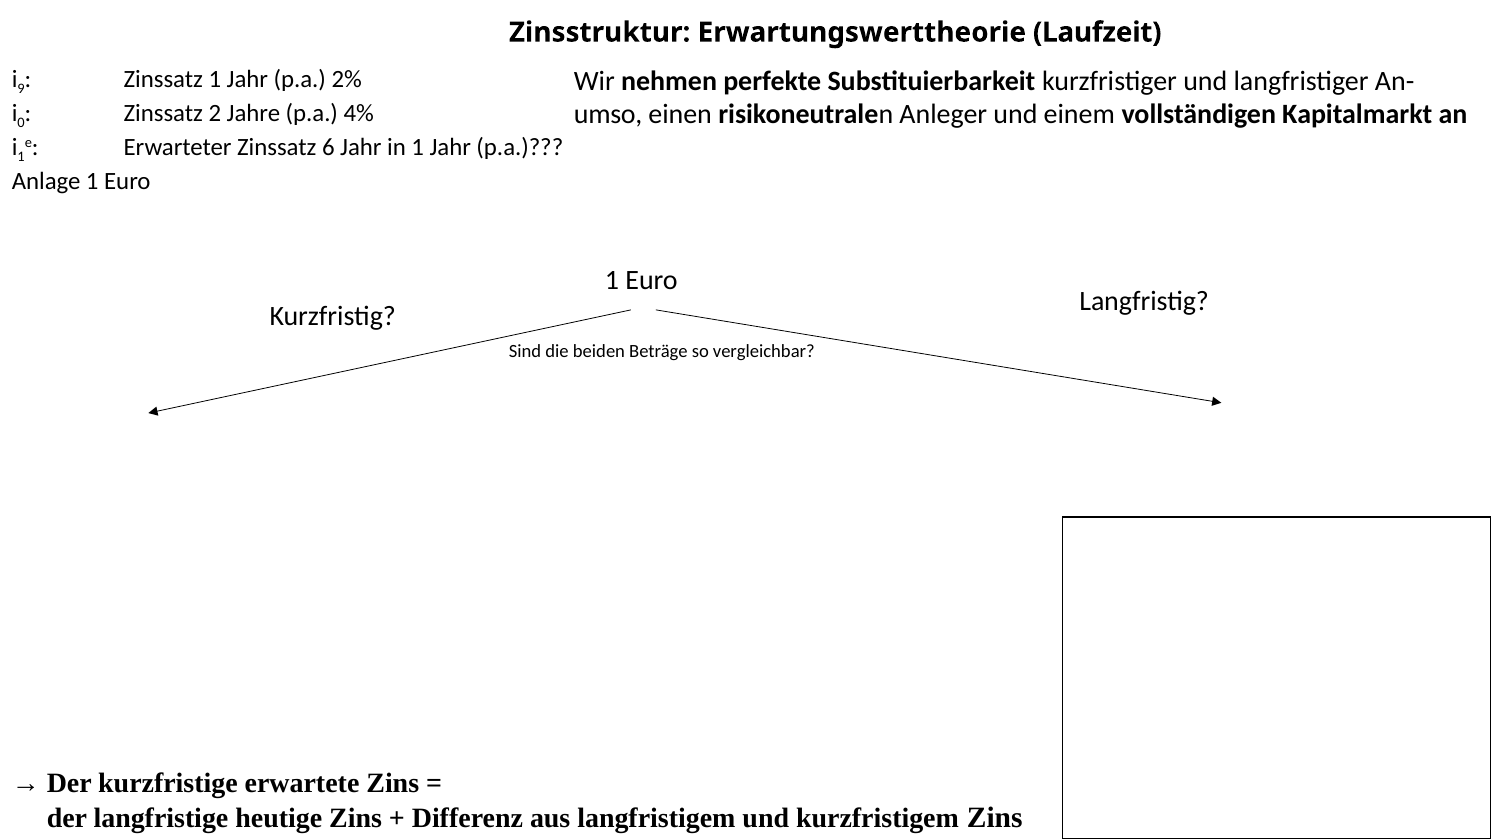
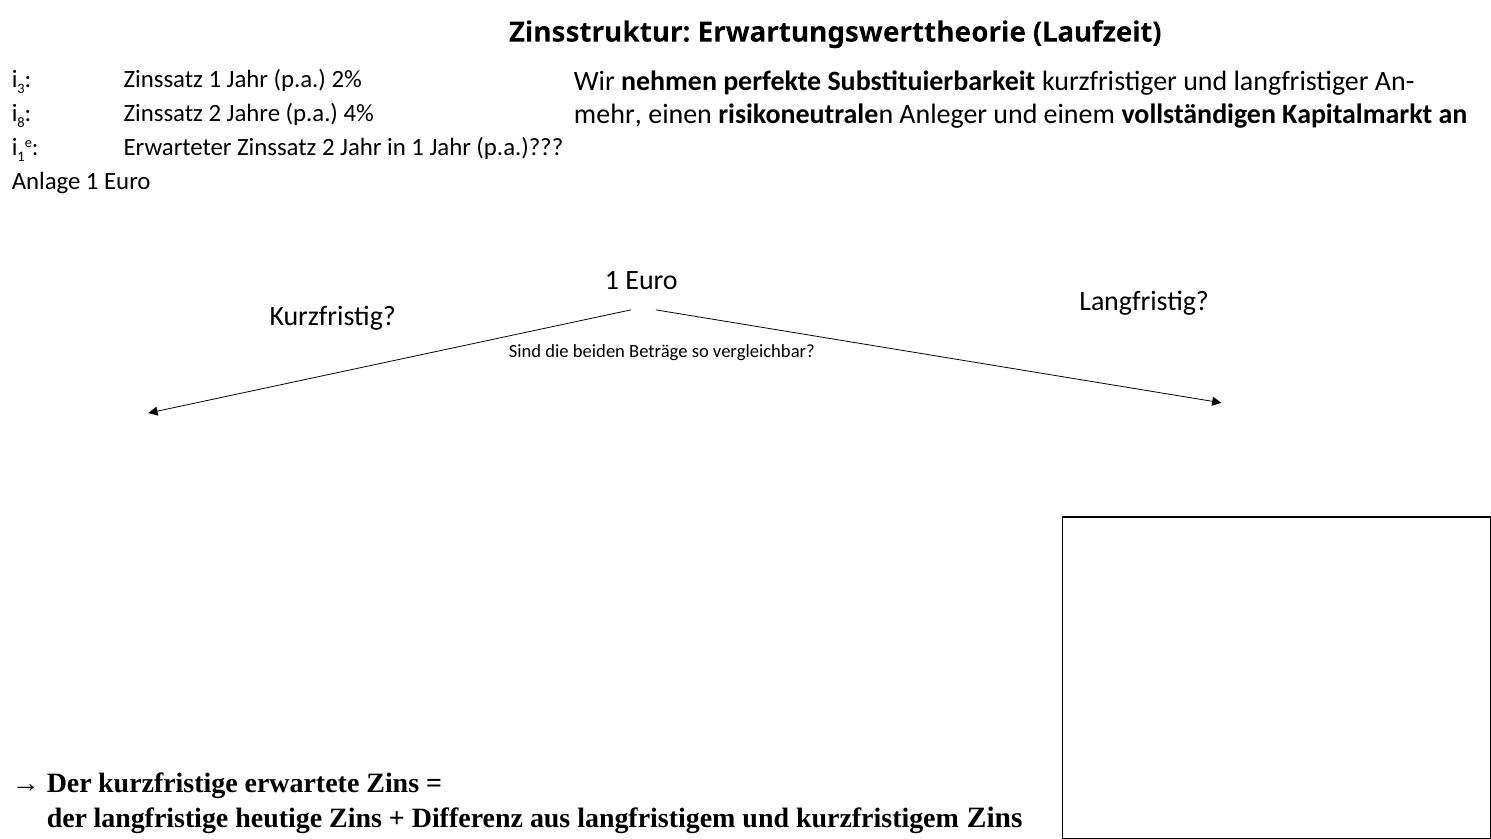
9: 9 -> 3
0: 0 -> 8
umso: umso -> mehr
Erwarteter Zinssatz 6: 6 -> 2
